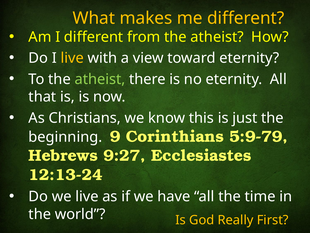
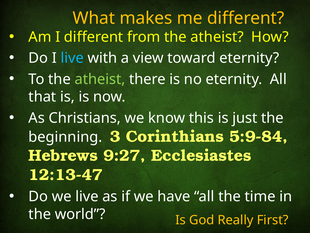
live at (72, 58) colour: yellow -> light blue
9: 9 -> 3
5:9-79: 5:9-79 -> 5:9-84
12:13-24: 12:13-24 -> 12:13-47
